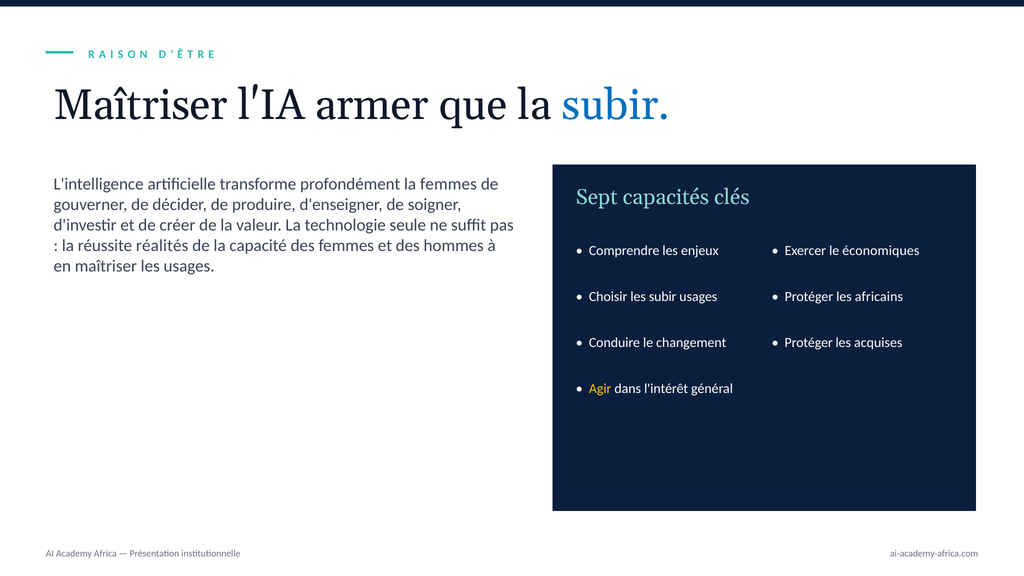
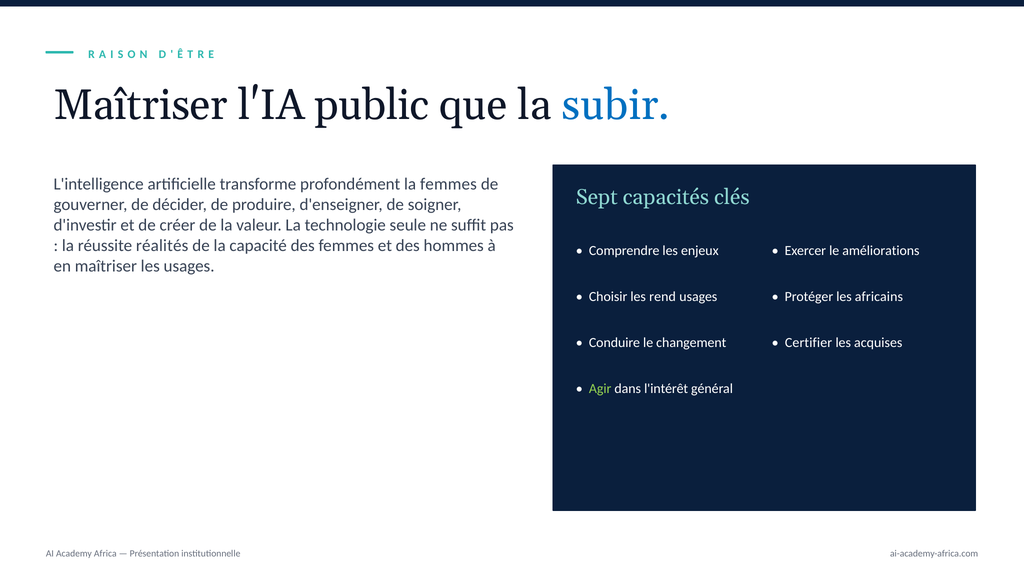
armer: armer -> public
économiques: économiques -> améliorations
les subir: subir -> rend
Protéger at (809, 343): Protéger -> Certifier
Agir colour: yellow -> light green
